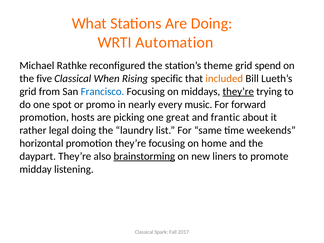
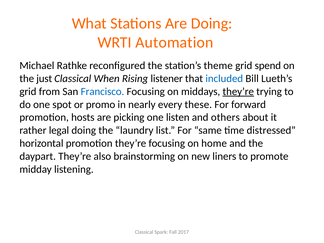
five: five -> just
specific: specific -> listener
included colour: orange -> blue
music: music -> these
great: great -> listen
frantic: frantic -> others
weekends: weekends -> distressed
brainstorming underline: present -> none
